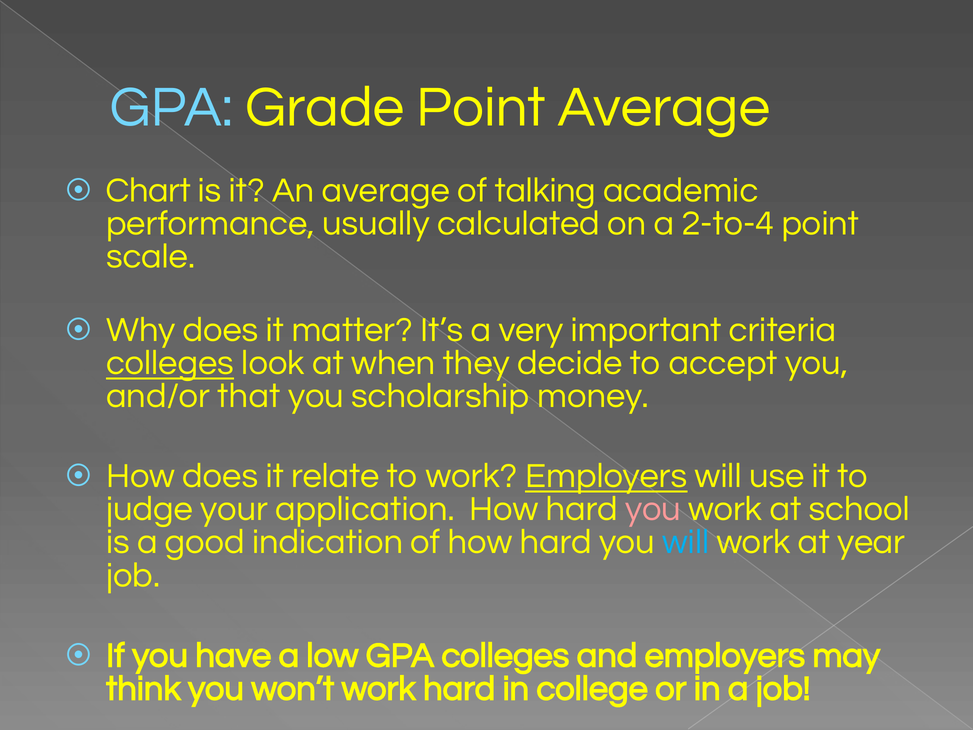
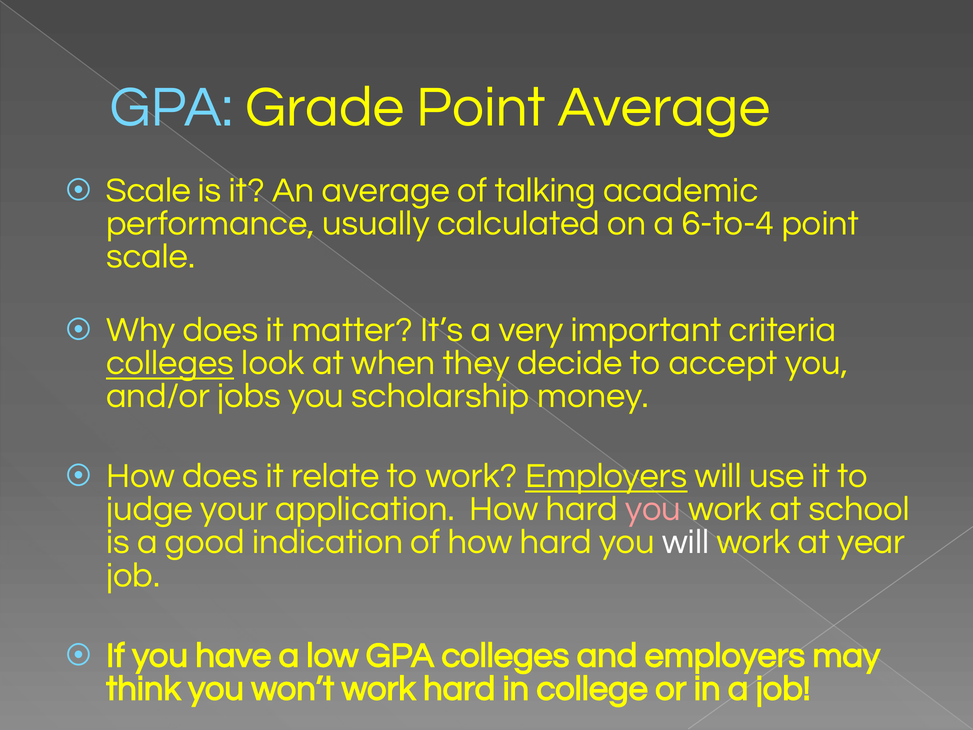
Chart at (148, 190): Chart -> Scale
2-to-4: 2-to-4 -> 6-to-4
that: that -> jobs
will at (686, 542) colour: light blue -> white
